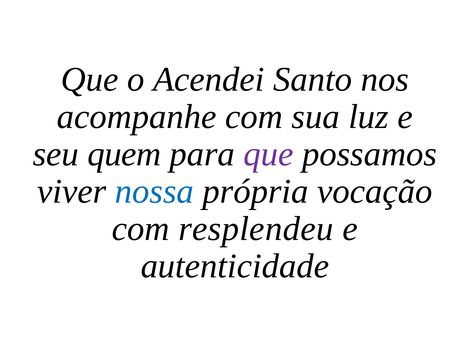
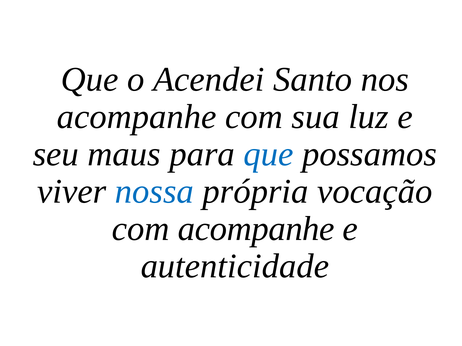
quem: quem -> maus
que at (269, 154) colour: purple -> blue
com resplendeu: resplendeu -> acompanhe
